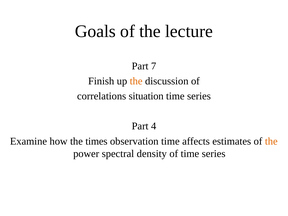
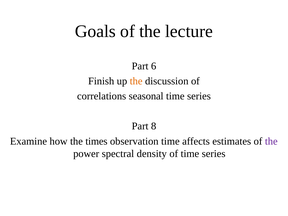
7: 7 -> 6
situation: situation -> seasonal
4: 4 -> 8
the at (271, 141) colour: orange -> purple
